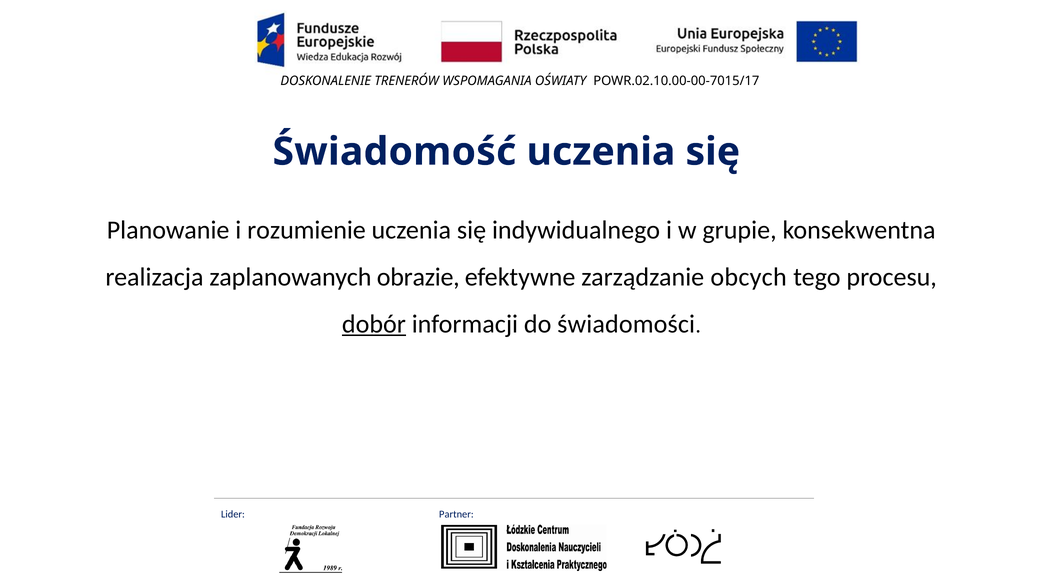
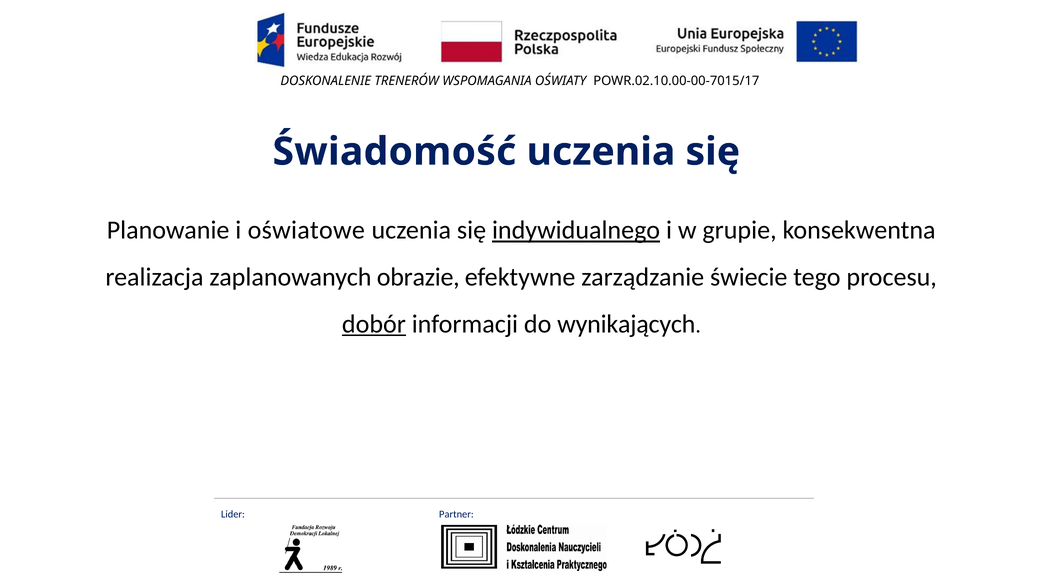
rozumienie: rozumienie -> oświatowe
indywidualnego underline: none -> present
obcych: obcych -> świecie
świadomości: świadomości -> wynikających
